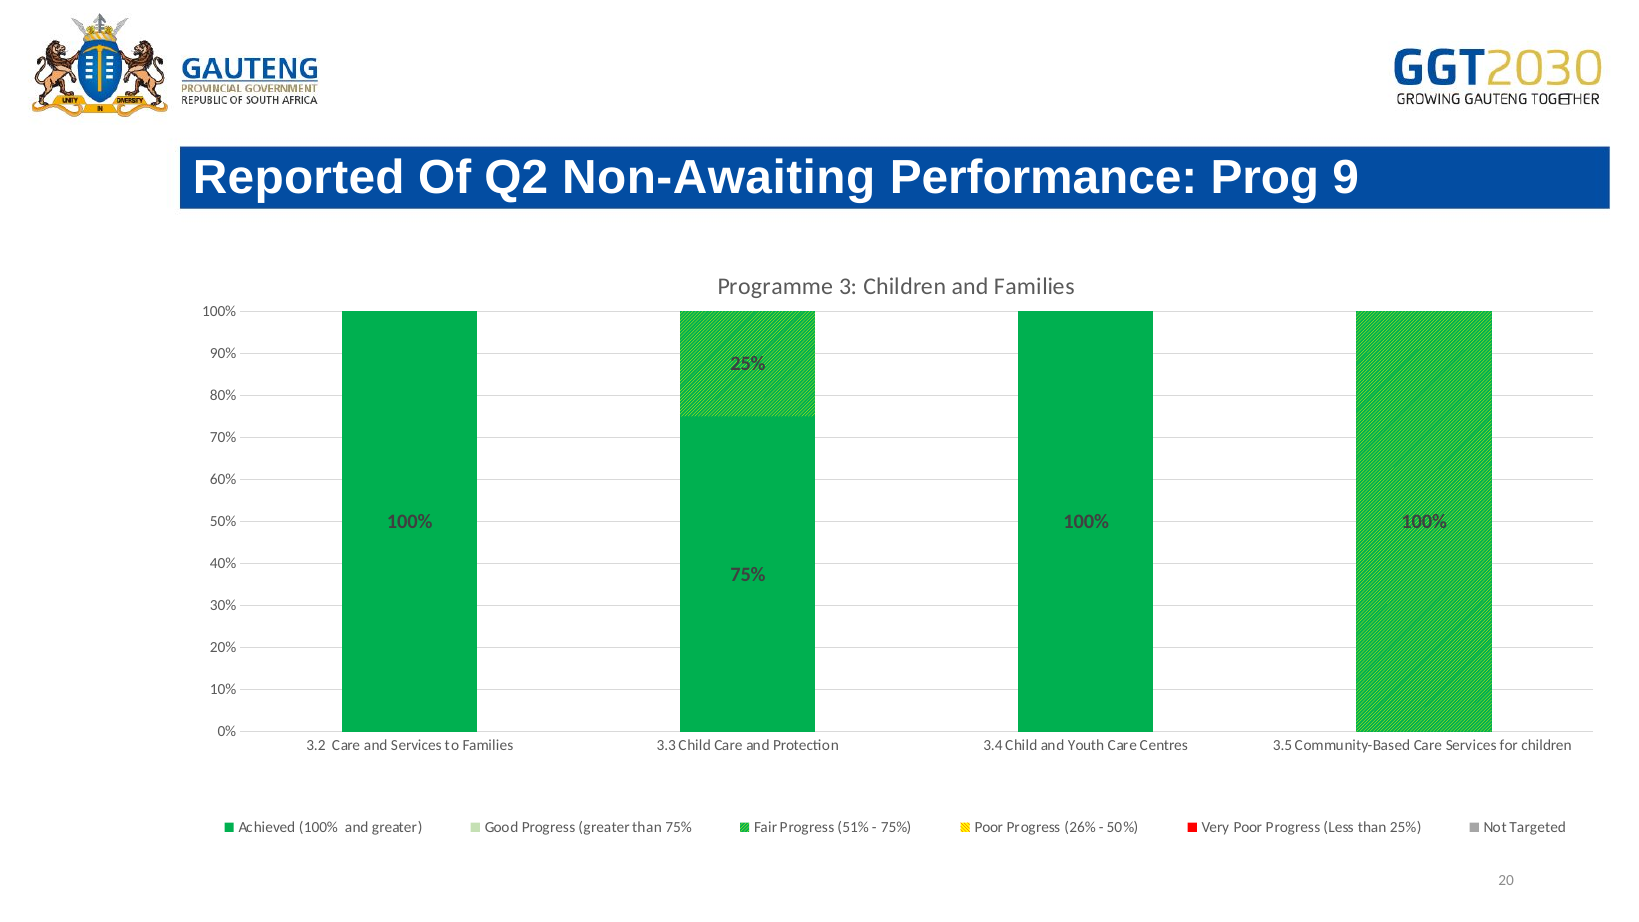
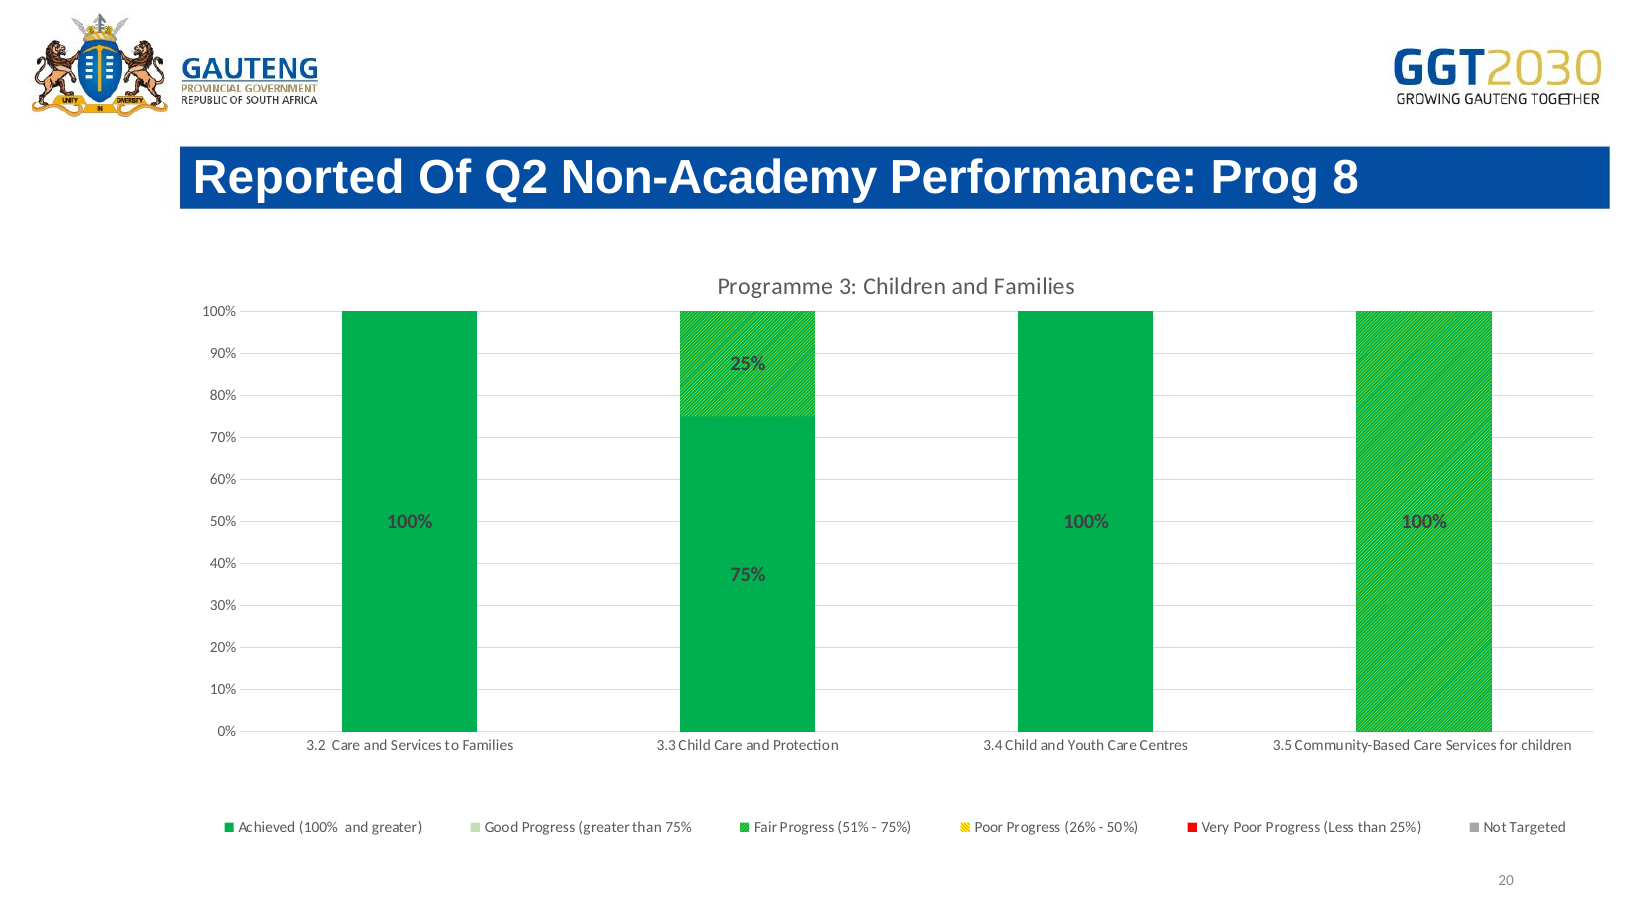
Non-Awaiting: Non-Awaiting -> Non-Academy
9: 9 -> 8
